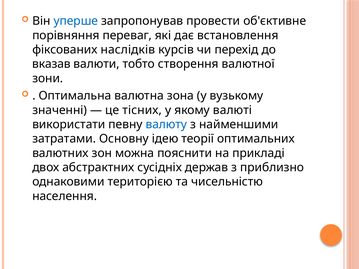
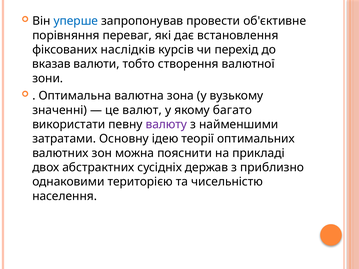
тісних: тісних -> валют
валюті: валюті -> багато
валюту colour: blue -> purple
